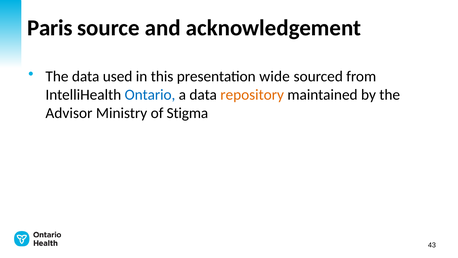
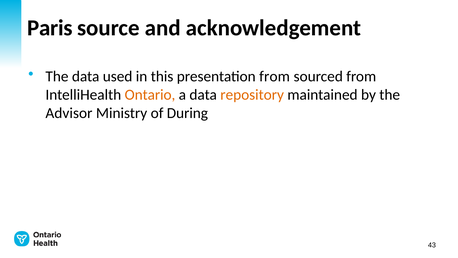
presentation wide: wide -> from
Ontario colour: blue -> orange
Stigma: Stigma -> During
